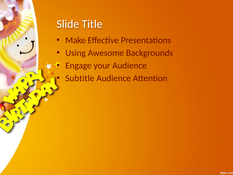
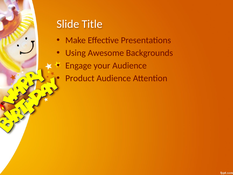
Subtitle: Subtitle -> Product
